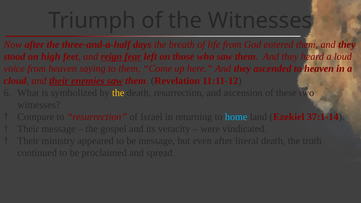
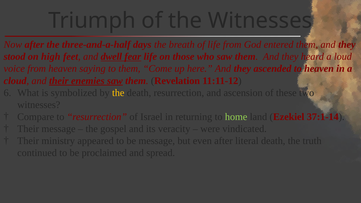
reign: reign -> dwell
fear left: left -> life
home colour: light blue -> light green
